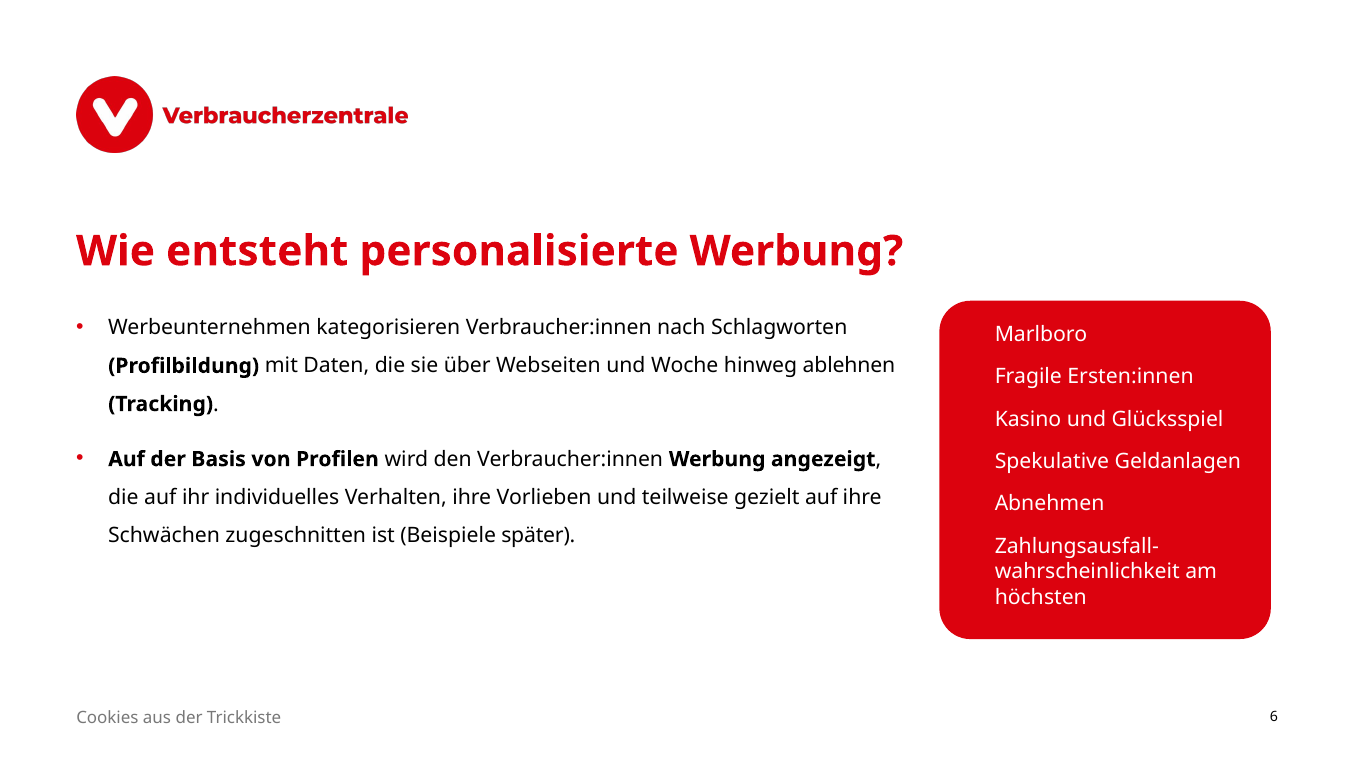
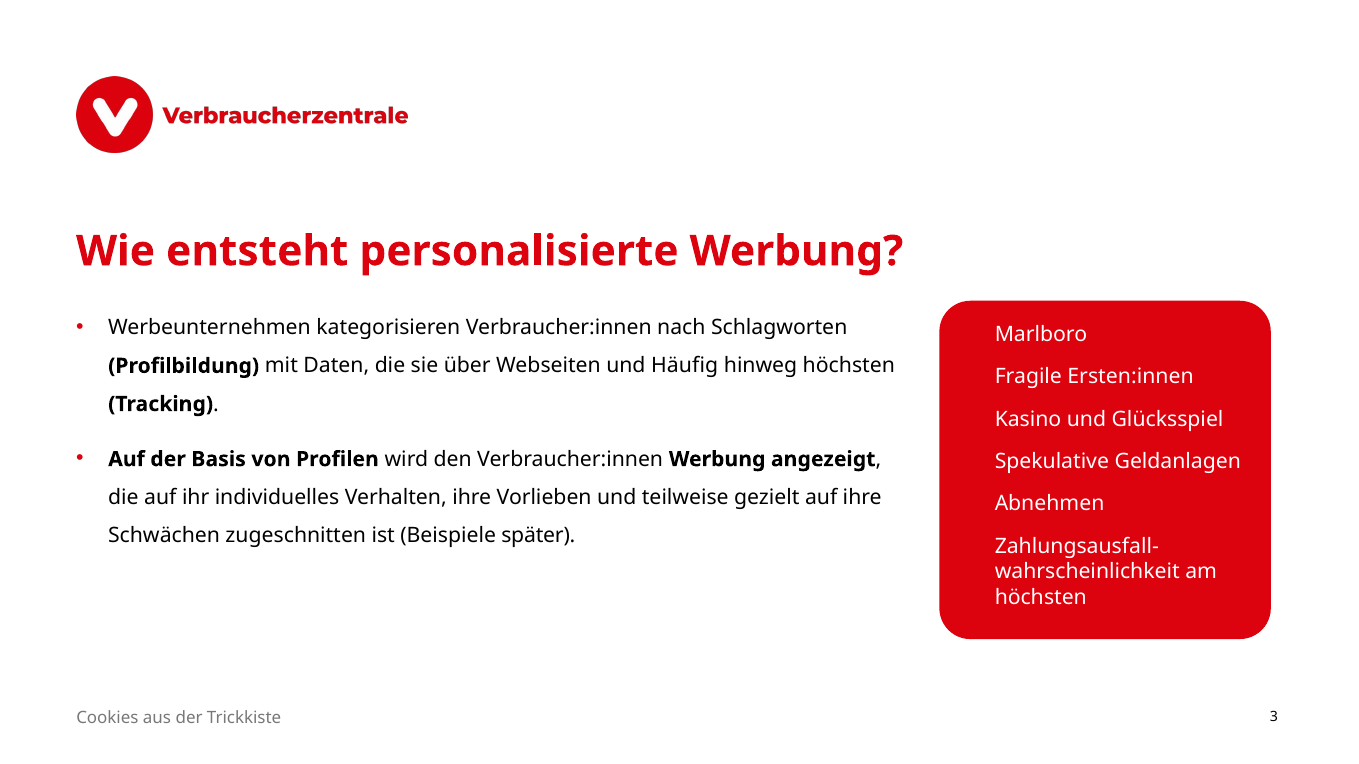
Woche: Woche -> Häufig
hinweg ablehnen: ablehnen -> höchsten
6: 6 -> 3
